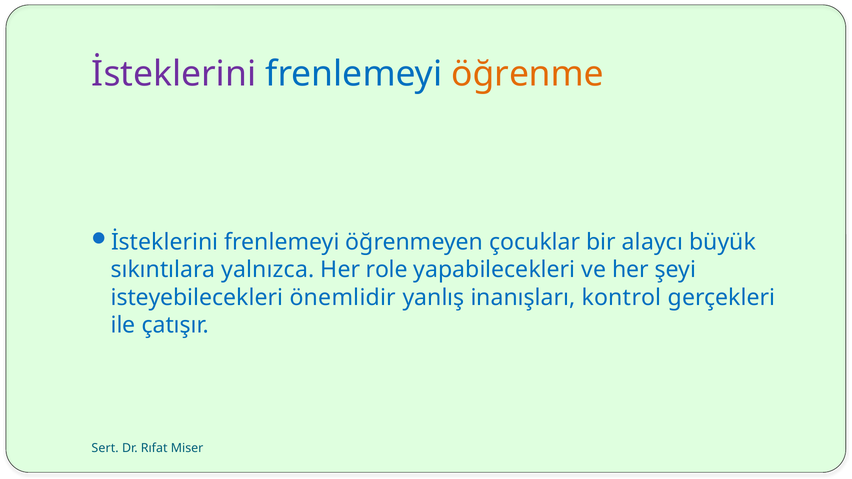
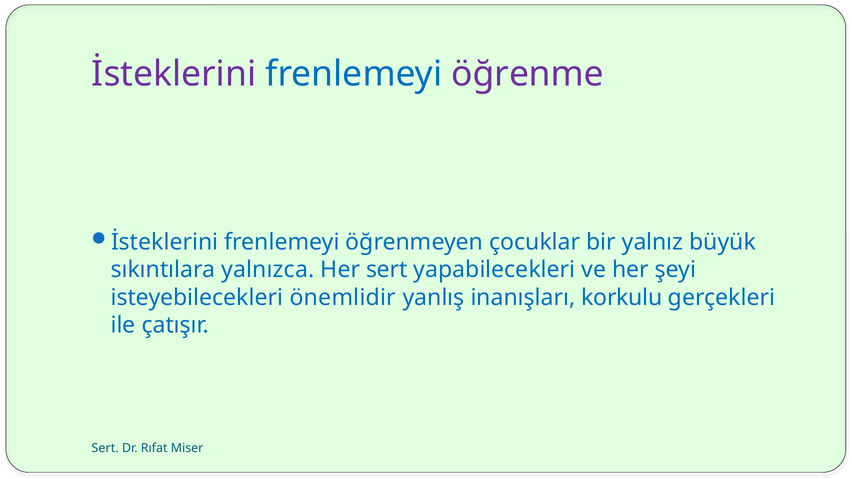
öğrenme colour: orange -> purple
alaycı: alaycı -> yalnız
Her role: role -> sert
kontrol: kontrol -> korkulu
